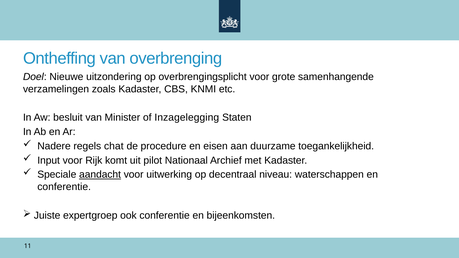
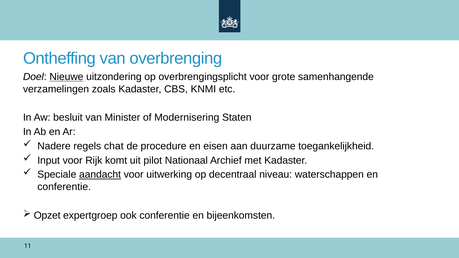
Nieuwe underline: none -> present
Inzagelegging: Inzagelegging -> Modernisering
Juiste: Juiste -> Opzet
